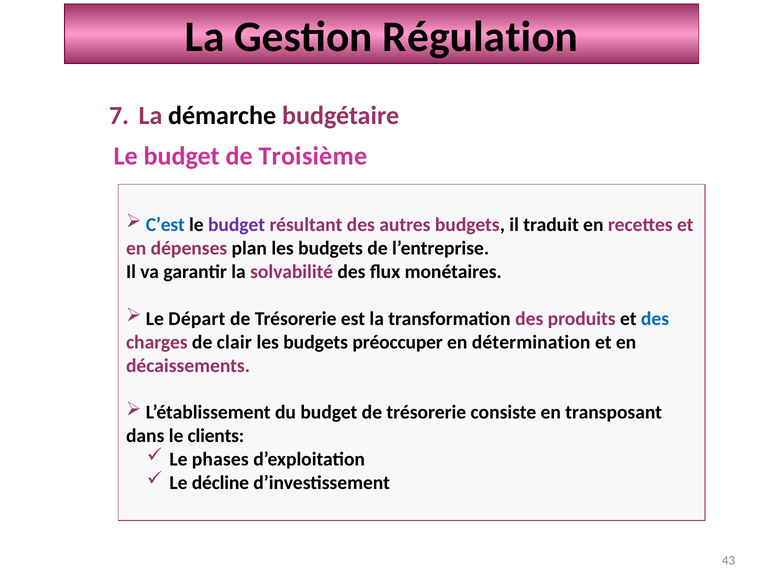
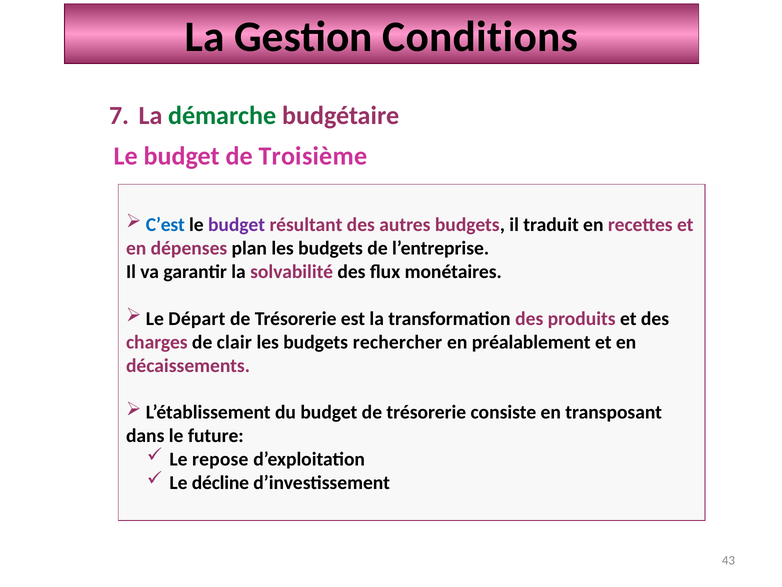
Régulation: Régulation -> Conditions
démarche colour: black -> green
des at (655, 318) colour: blue -> black
préoccuper: préoccuper -> rechercher
détermination: détermination -> préalablement
clients: clients -> future
phases: phases -> repose
